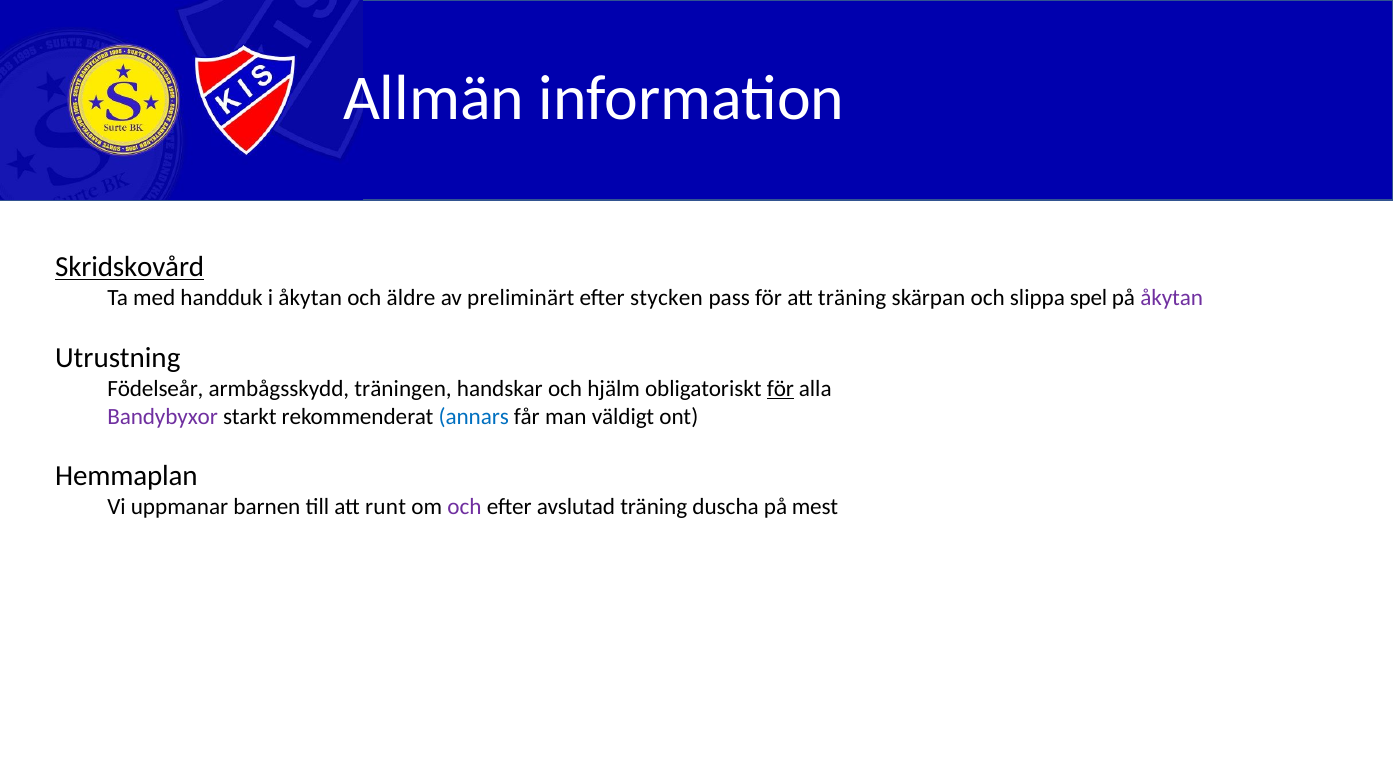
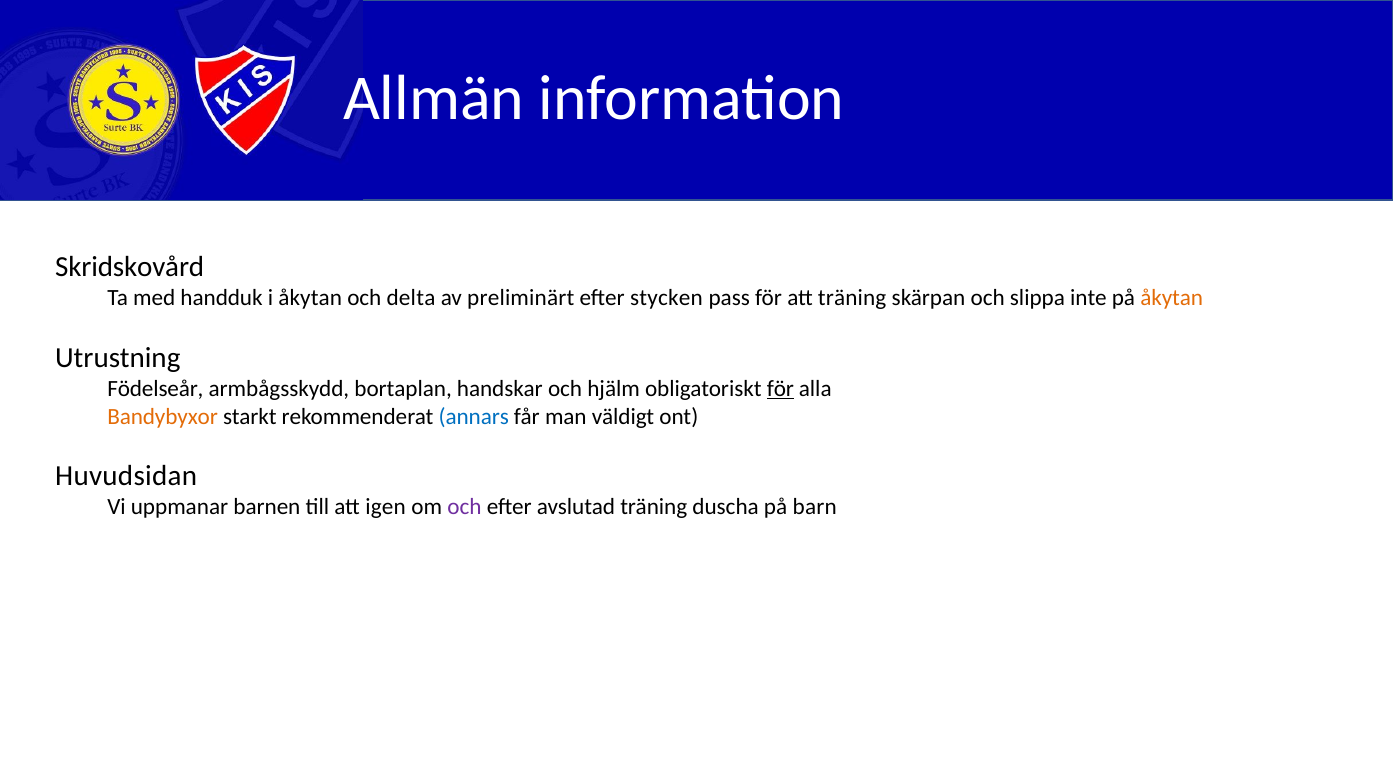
Skridskovård underline: present -> none
äldre: äldre -> delta
spel: spel -> inte
åkytan at (1172, 298) colour: purple -> orange
träningen: träningen -> bortaplan
Bandybyxor colour: purple -> orange
Hemmaplan: Hemmaplan -> Huvudsidan
runt: runt -> igen
mest: mest -> barn
